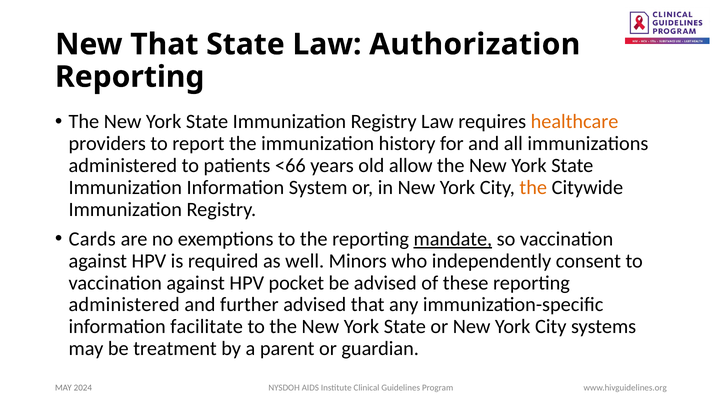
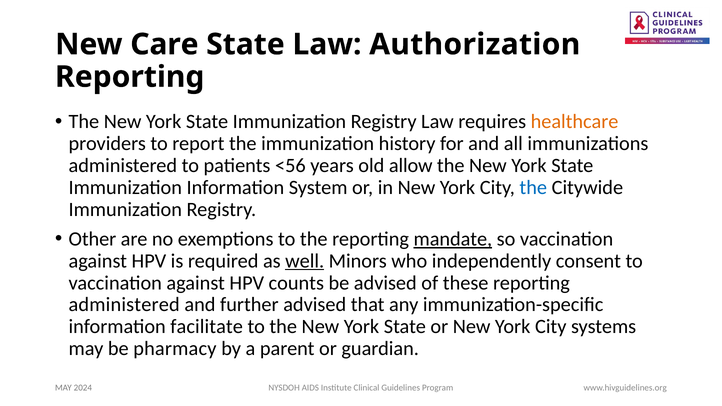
New That: That -> Care
<66: <66 -> <56
the at (533, 188) colour: orange -> blue
Cards: Cards -> Other
well underline: none -> present
pocket: pocket -> counts
treatment: treatment -> pharmacy
